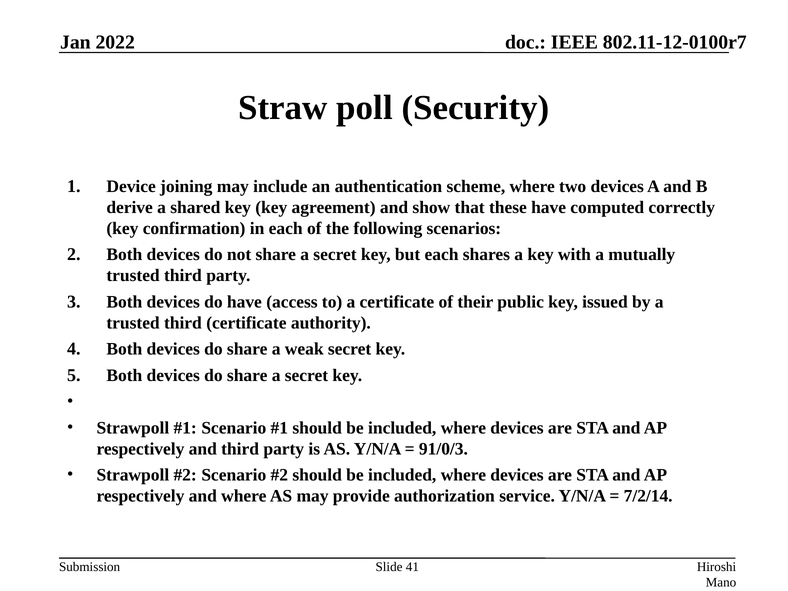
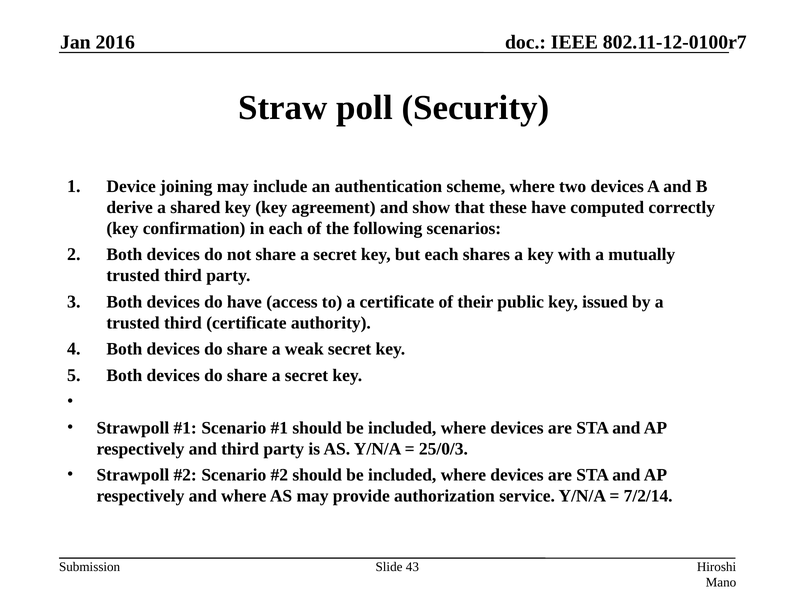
2022: 2022 -> 2016
91/0/3: 91/0/3 -> 25/0/3
41: 41 -> 43
